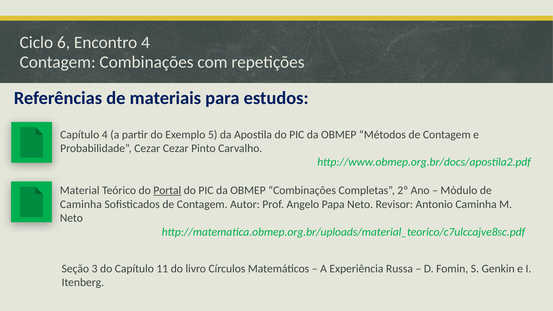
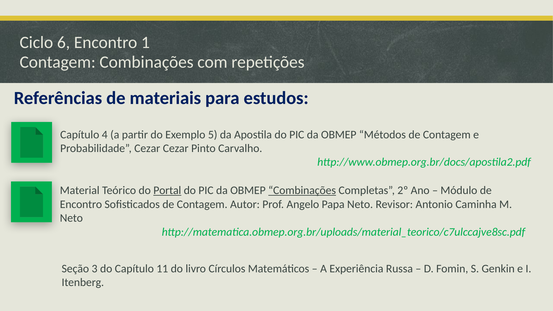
Encontro 4: 4 -> 1
Combinações at (302, 191) underline: none -> present
Caminha at (81, 204): Caminha -> Encontro
